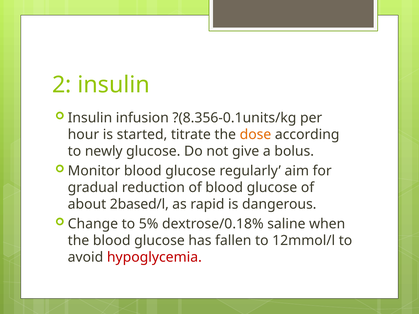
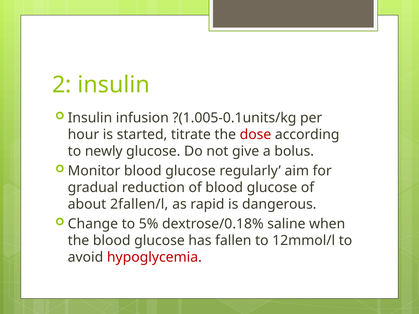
?(8.356-0.1units/kg: ?(8.356-0.1units/kg -> ?(1.005-0.1units/kg
dose colour: orange -> red
2based/l: 2based/l -> 2fallen/l
